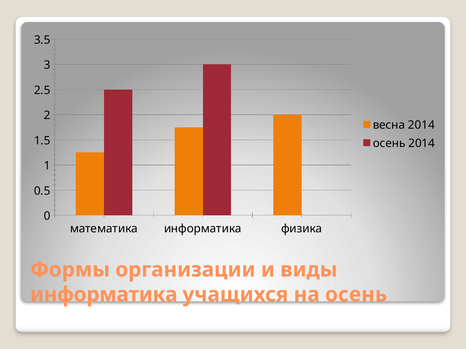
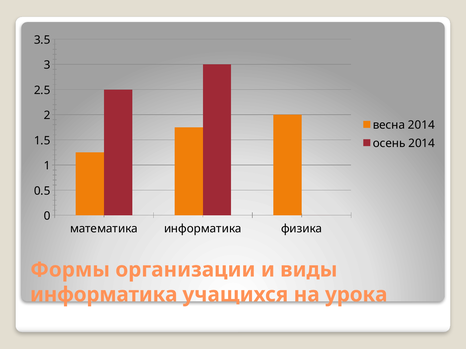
на осень: осень -> урока
